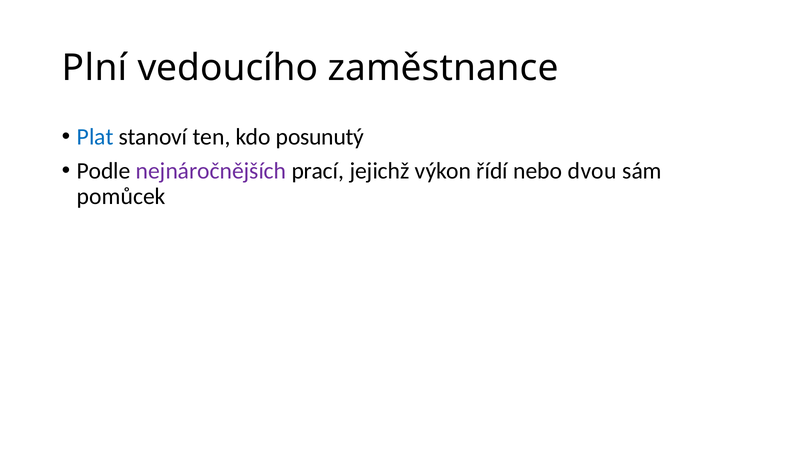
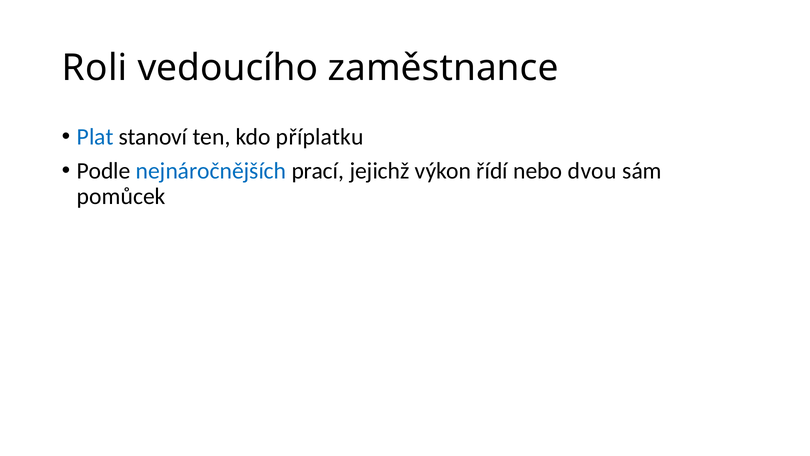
Plní: Plní -> Roli
posunutý: posunutý -> příplatku
nejnáročnějších colour: purple -> blue
